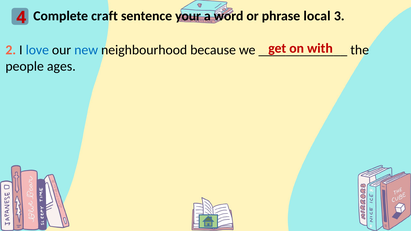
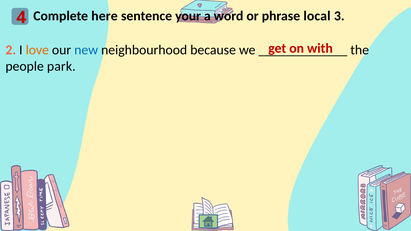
craft: craft -> here
love colour: blue -> orange
ages: ages -> park
